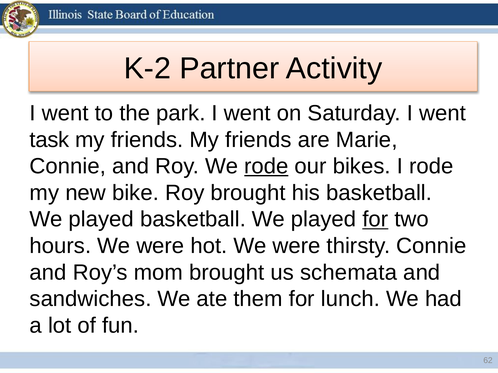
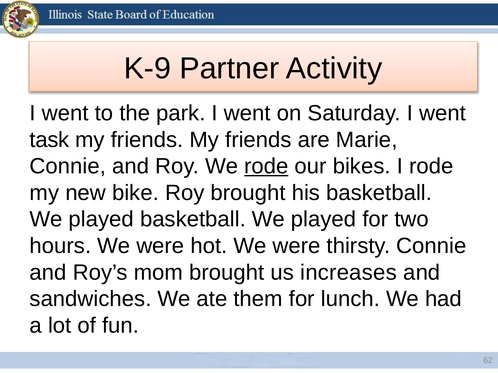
K-2: K-2 -> K-9
for at (375, 220) underline: present -> none
schemata: schemata -> increases
